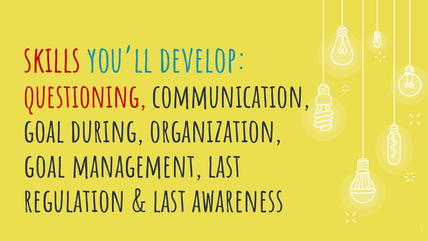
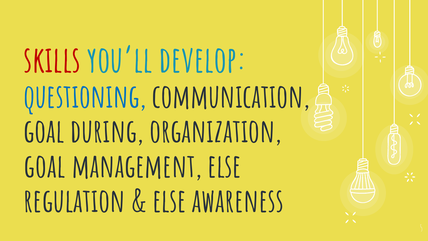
questioning colour: red -> blue
management last: last -> else
last at (169, 201): last -> else
